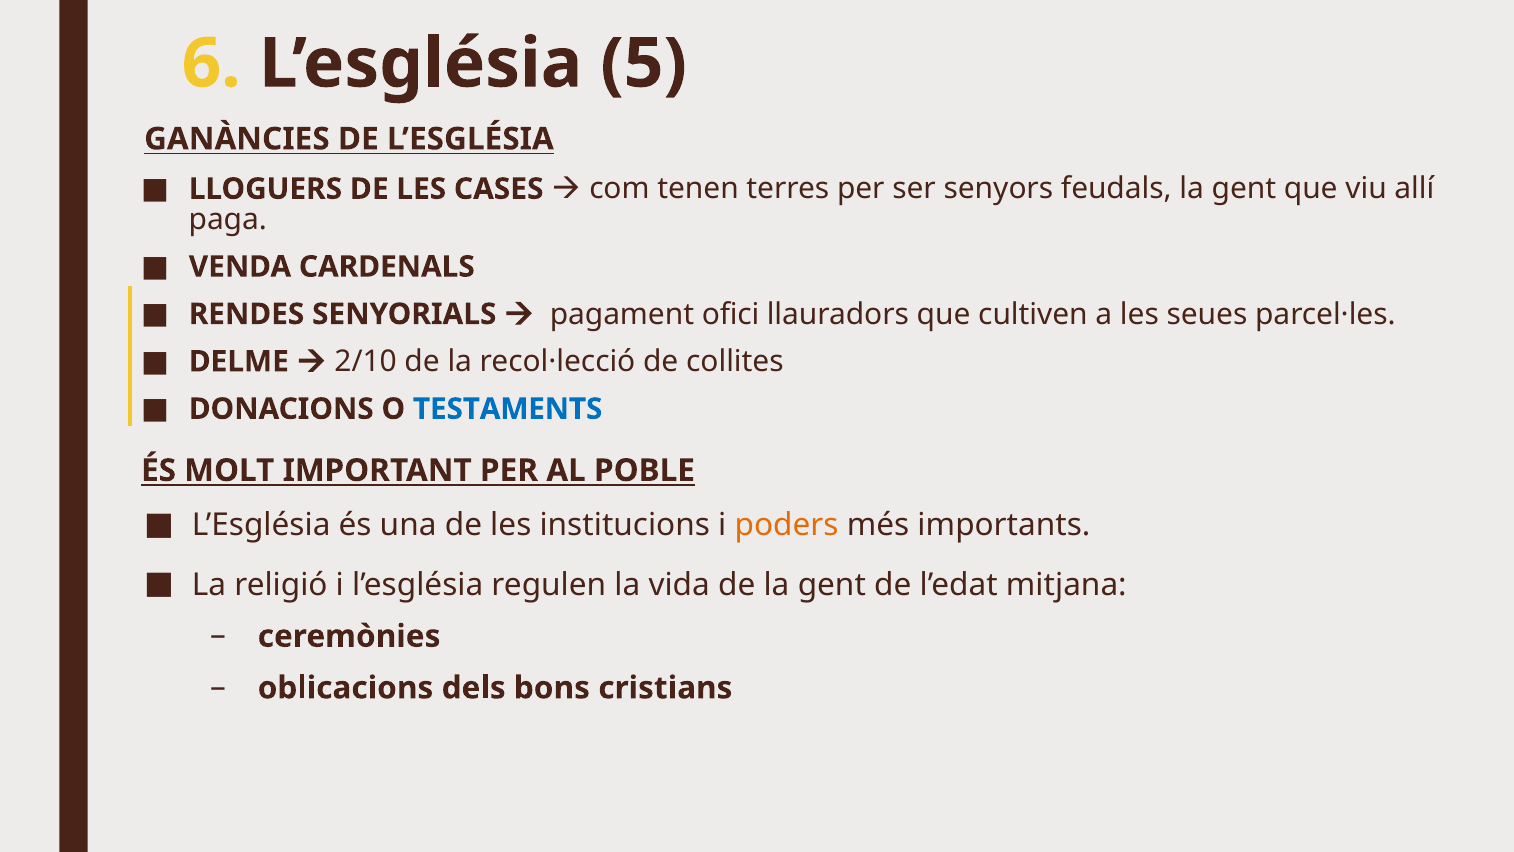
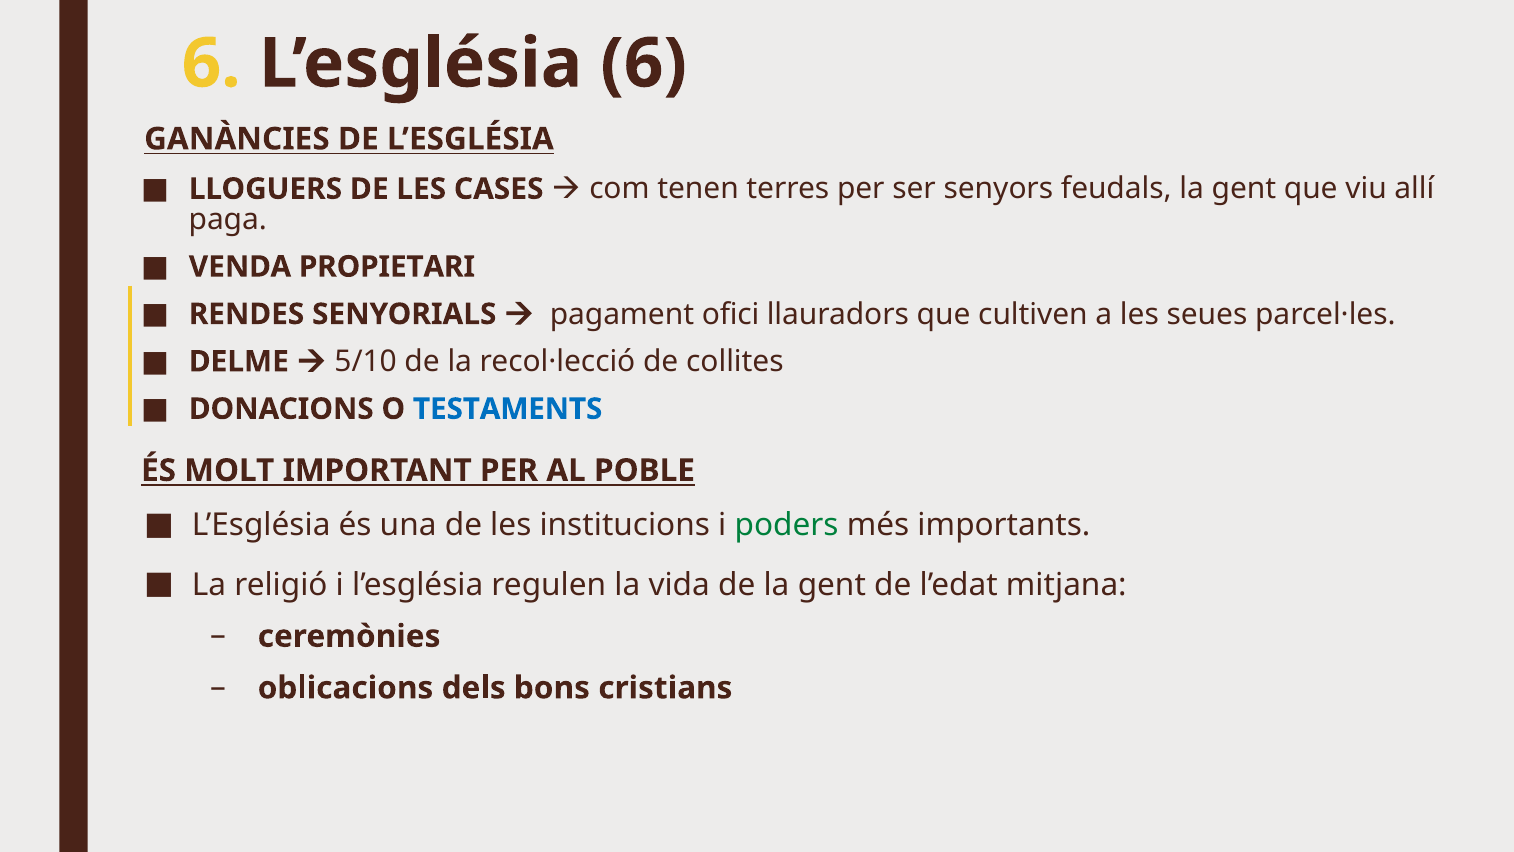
L’església 5: 5 -> 6
CARDENALS: CARDENALS -> PROPIETARI
2/10: 2/10 -> 5/10
poders colour: orange -> green
